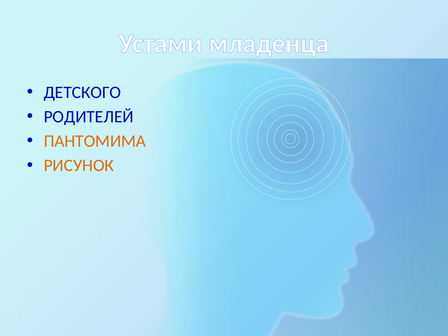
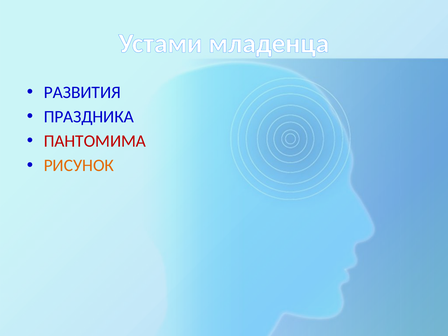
ДЕТСКОГО: ДЕТСКОГО -> РАЗВИТИЯ
РОДИТЕЛЕЙ: РОДИТЕЛЕЙ -> ПРАЗДНИКА
ПАНТОМИМА colour: orange -> red
